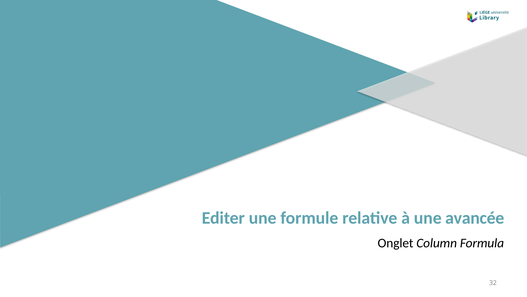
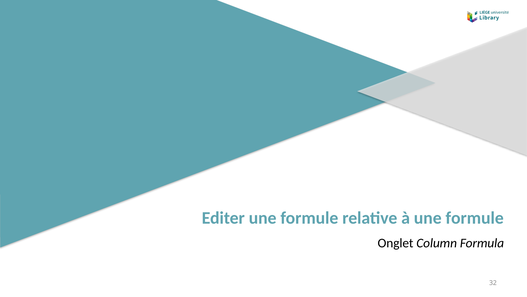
à une avancée: avancée -> formule
